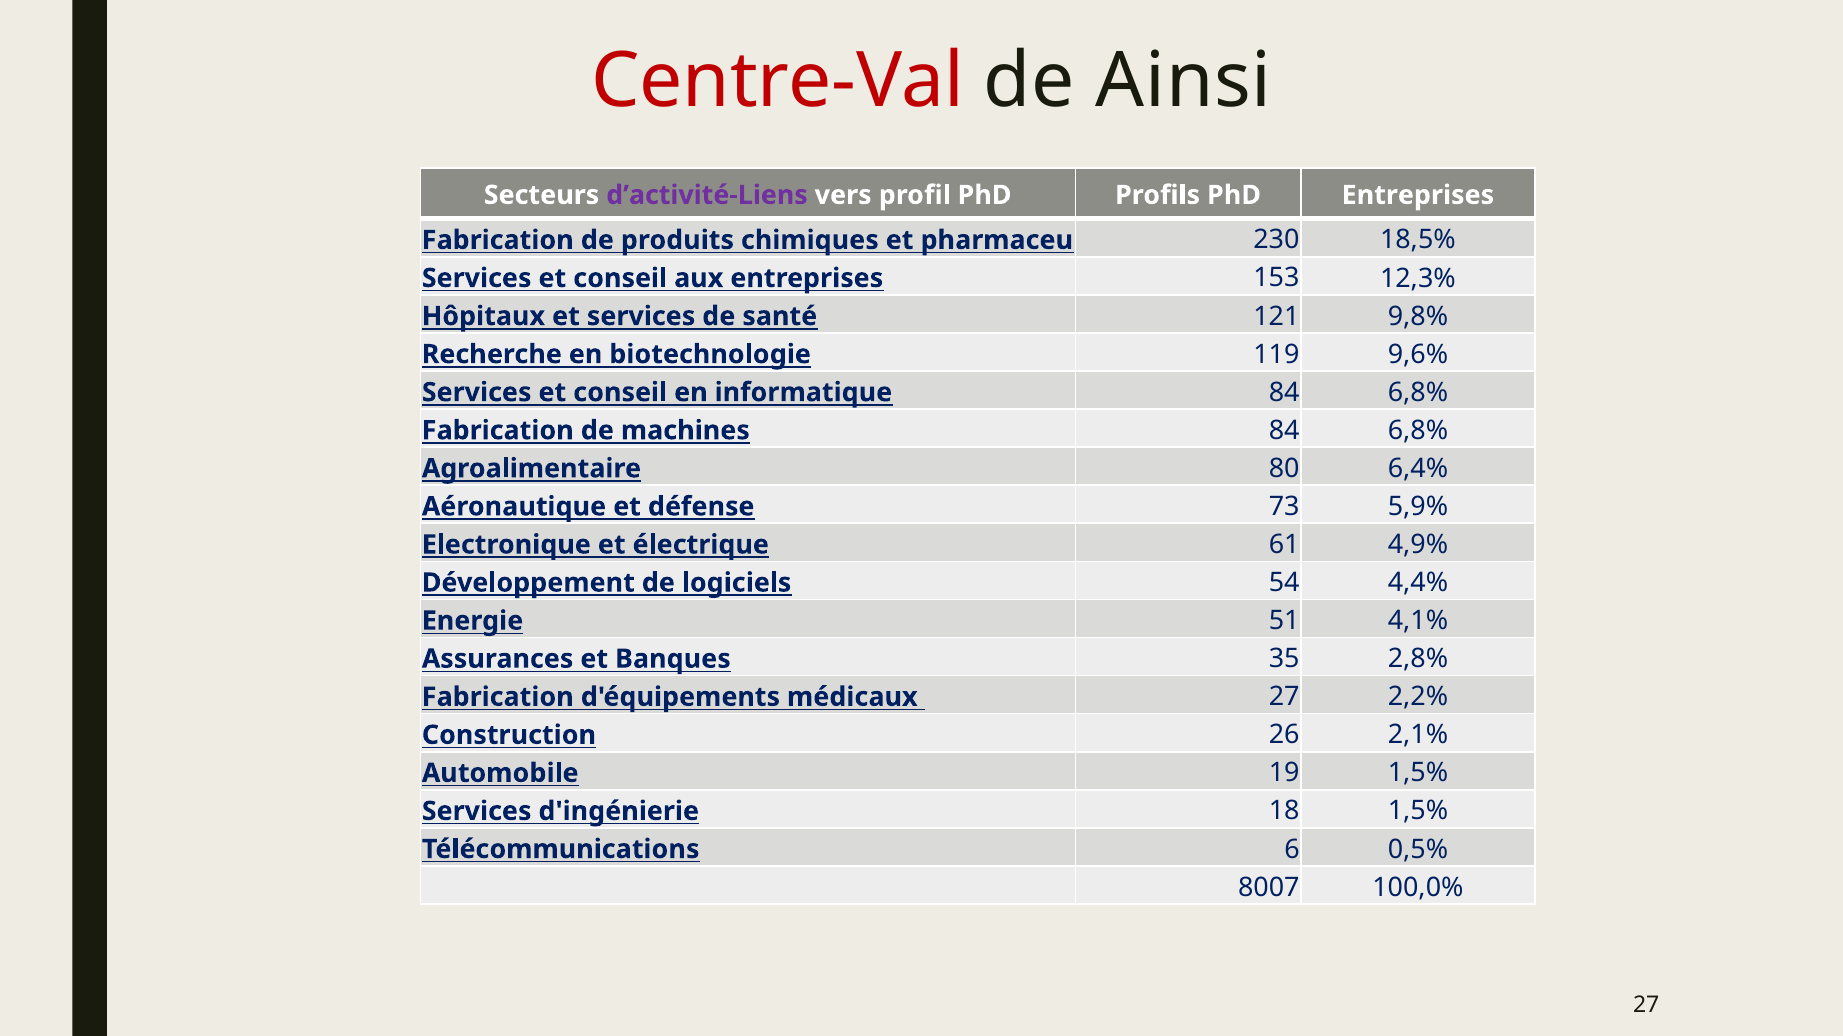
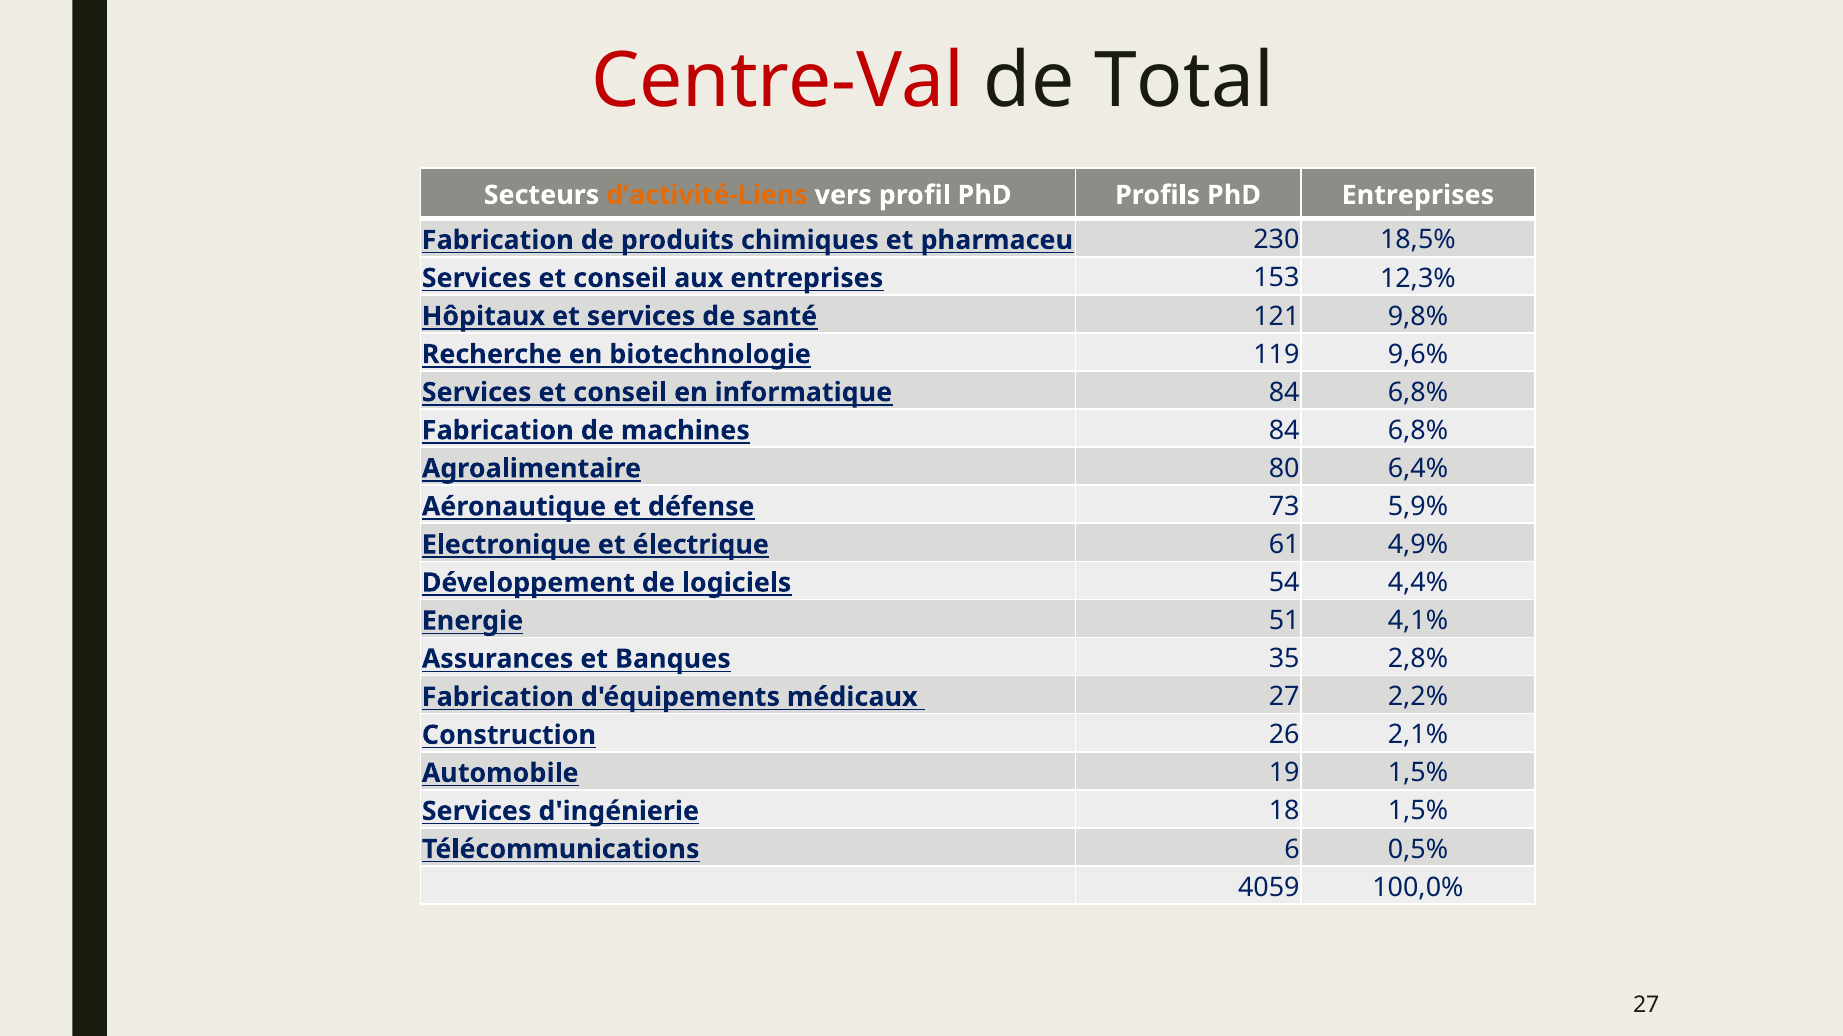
Ainsi: Ainsi -> Total
d’activité-Liens colour: purple -> orange
8007: 8007 -> 4059
